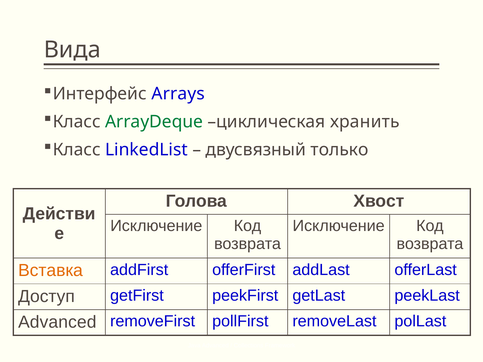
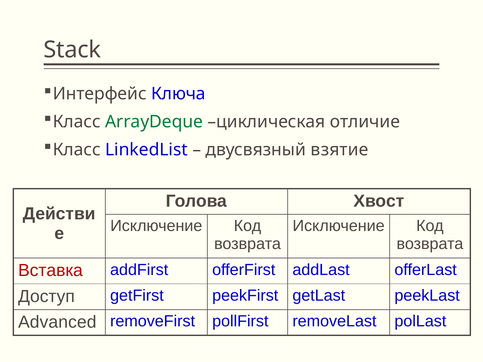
Вида: Вида -> Stack
Arrays: Arrays -> Ключа
хранить: хранить -> отличие
только: только -> взятие
Вставка colour: orange -> red
